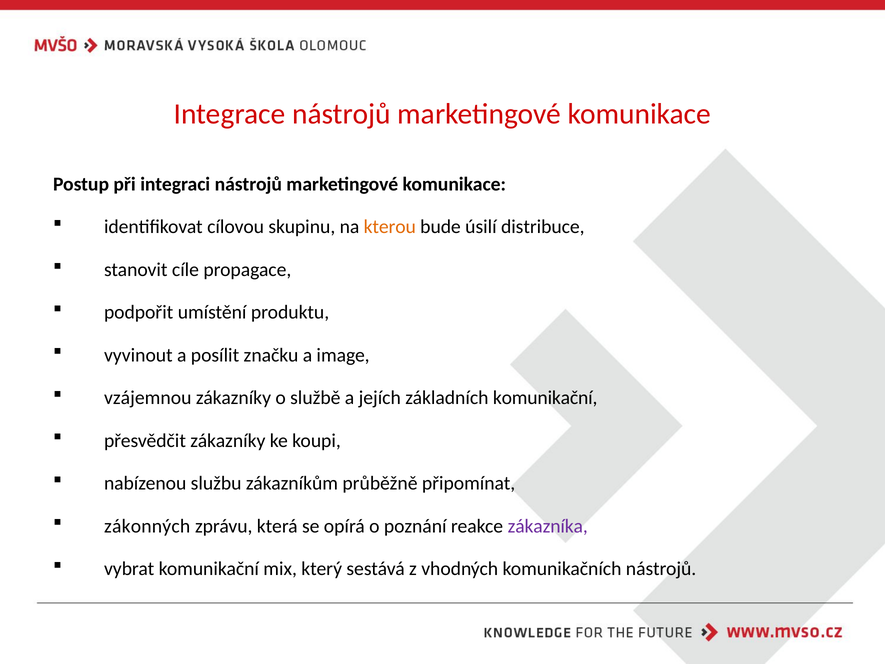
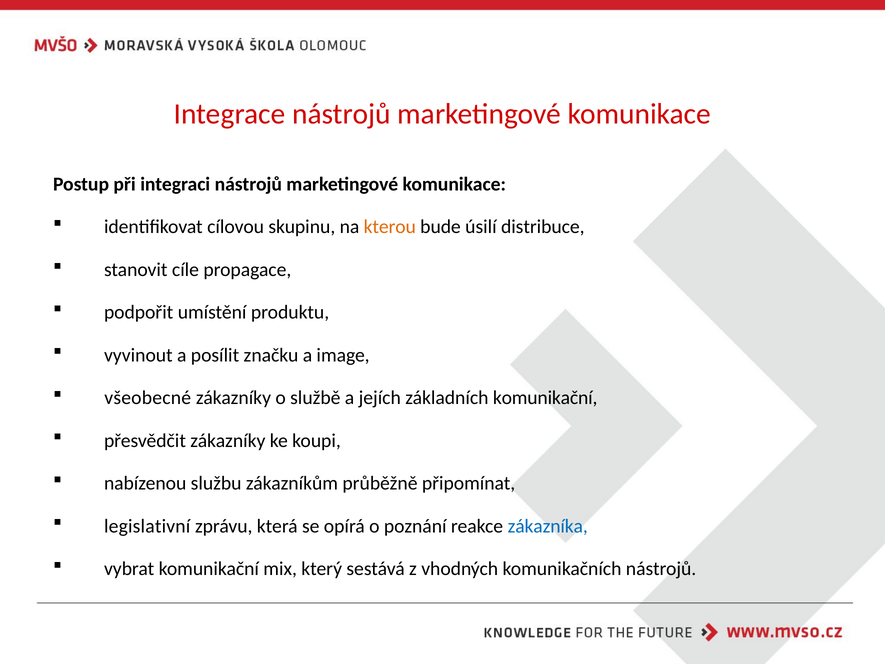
vzájemnou: vzájemnou -> všeobecné
zákonných: zákonných -> legislativní
zákazníka colour: purple -> blue
